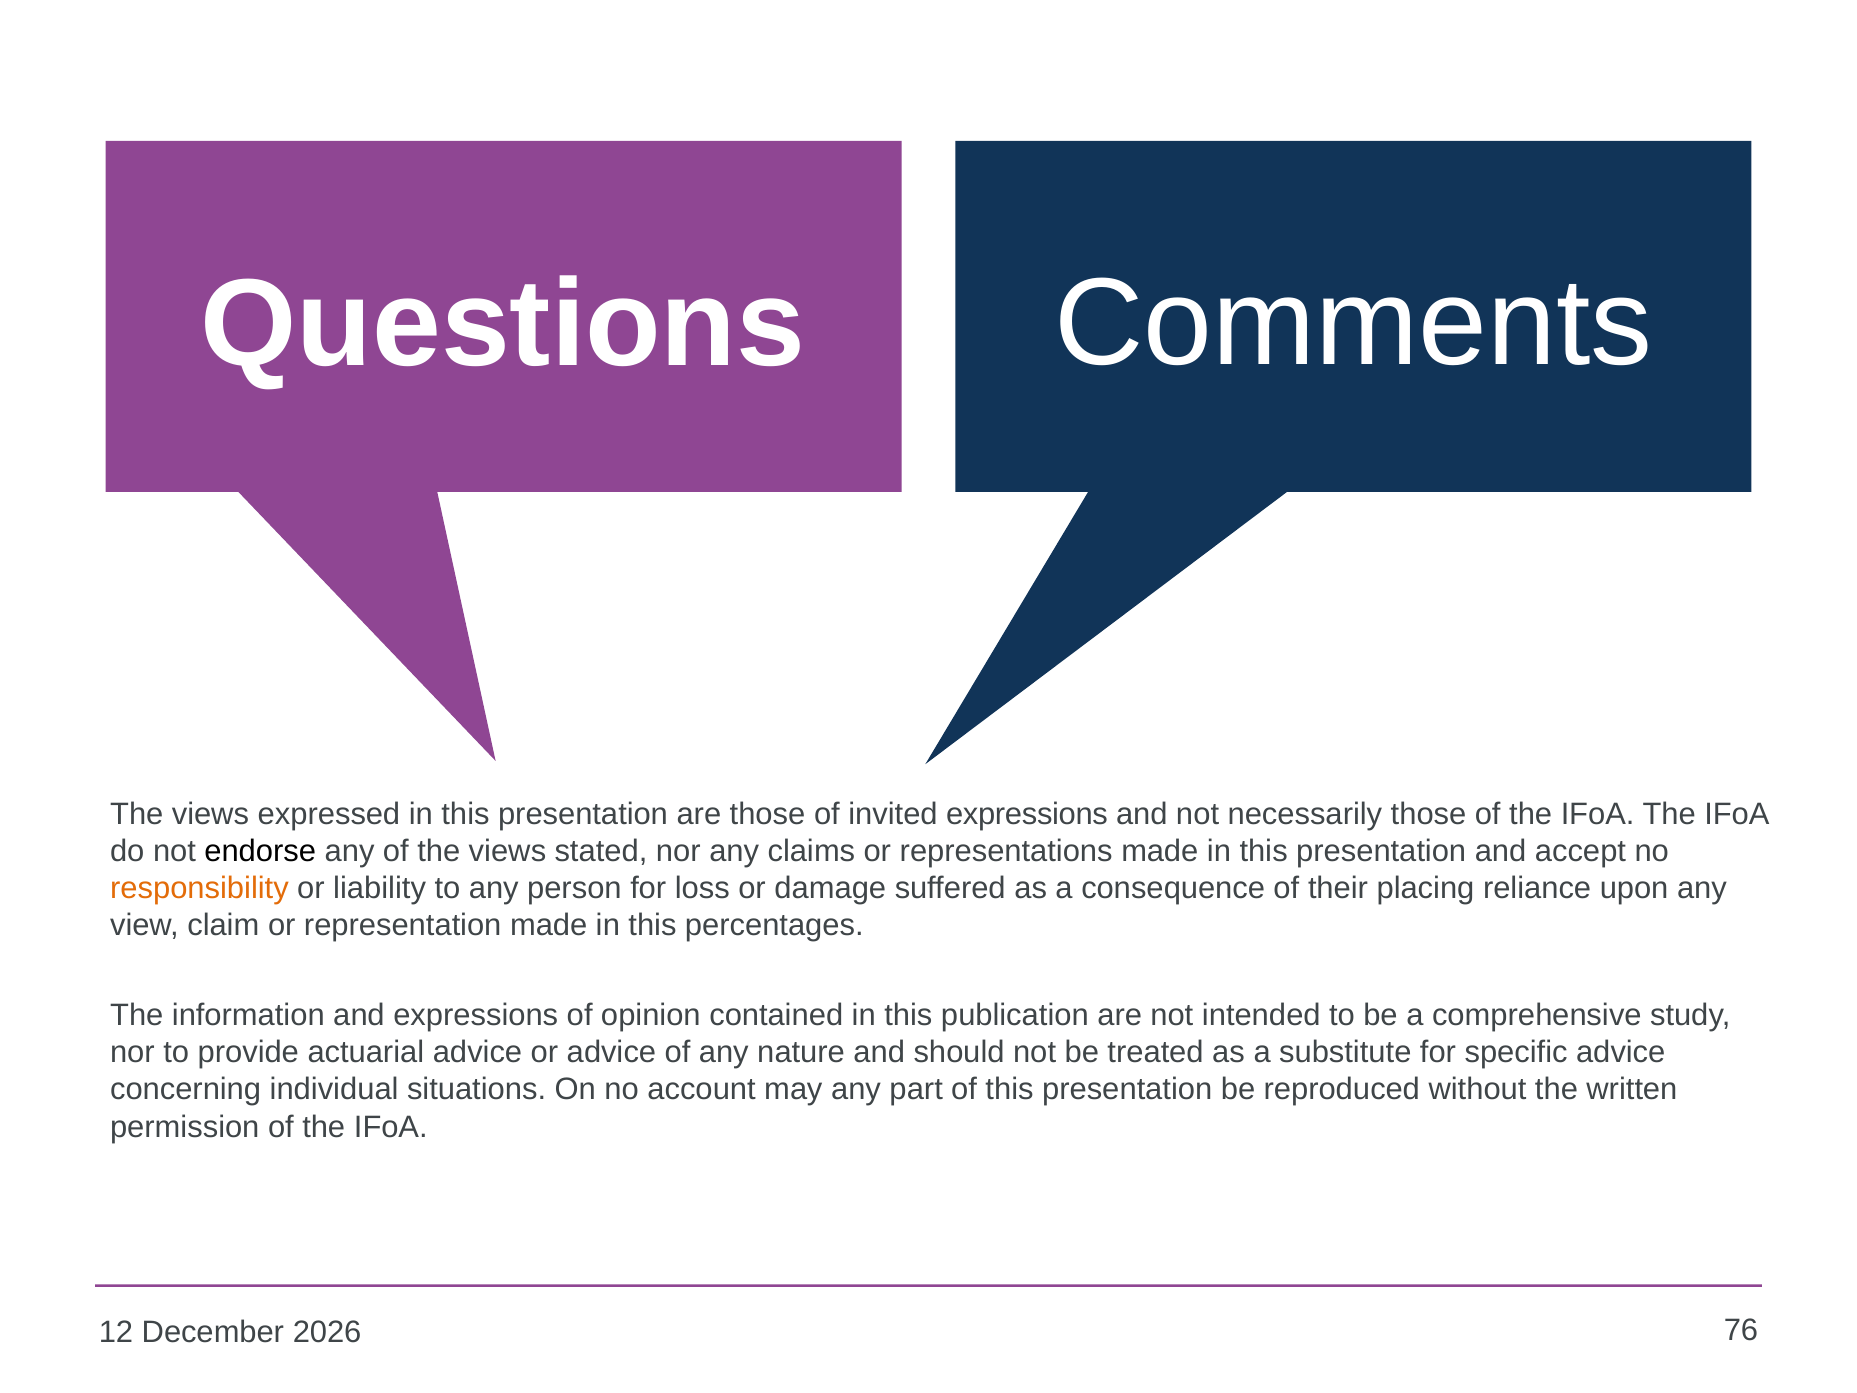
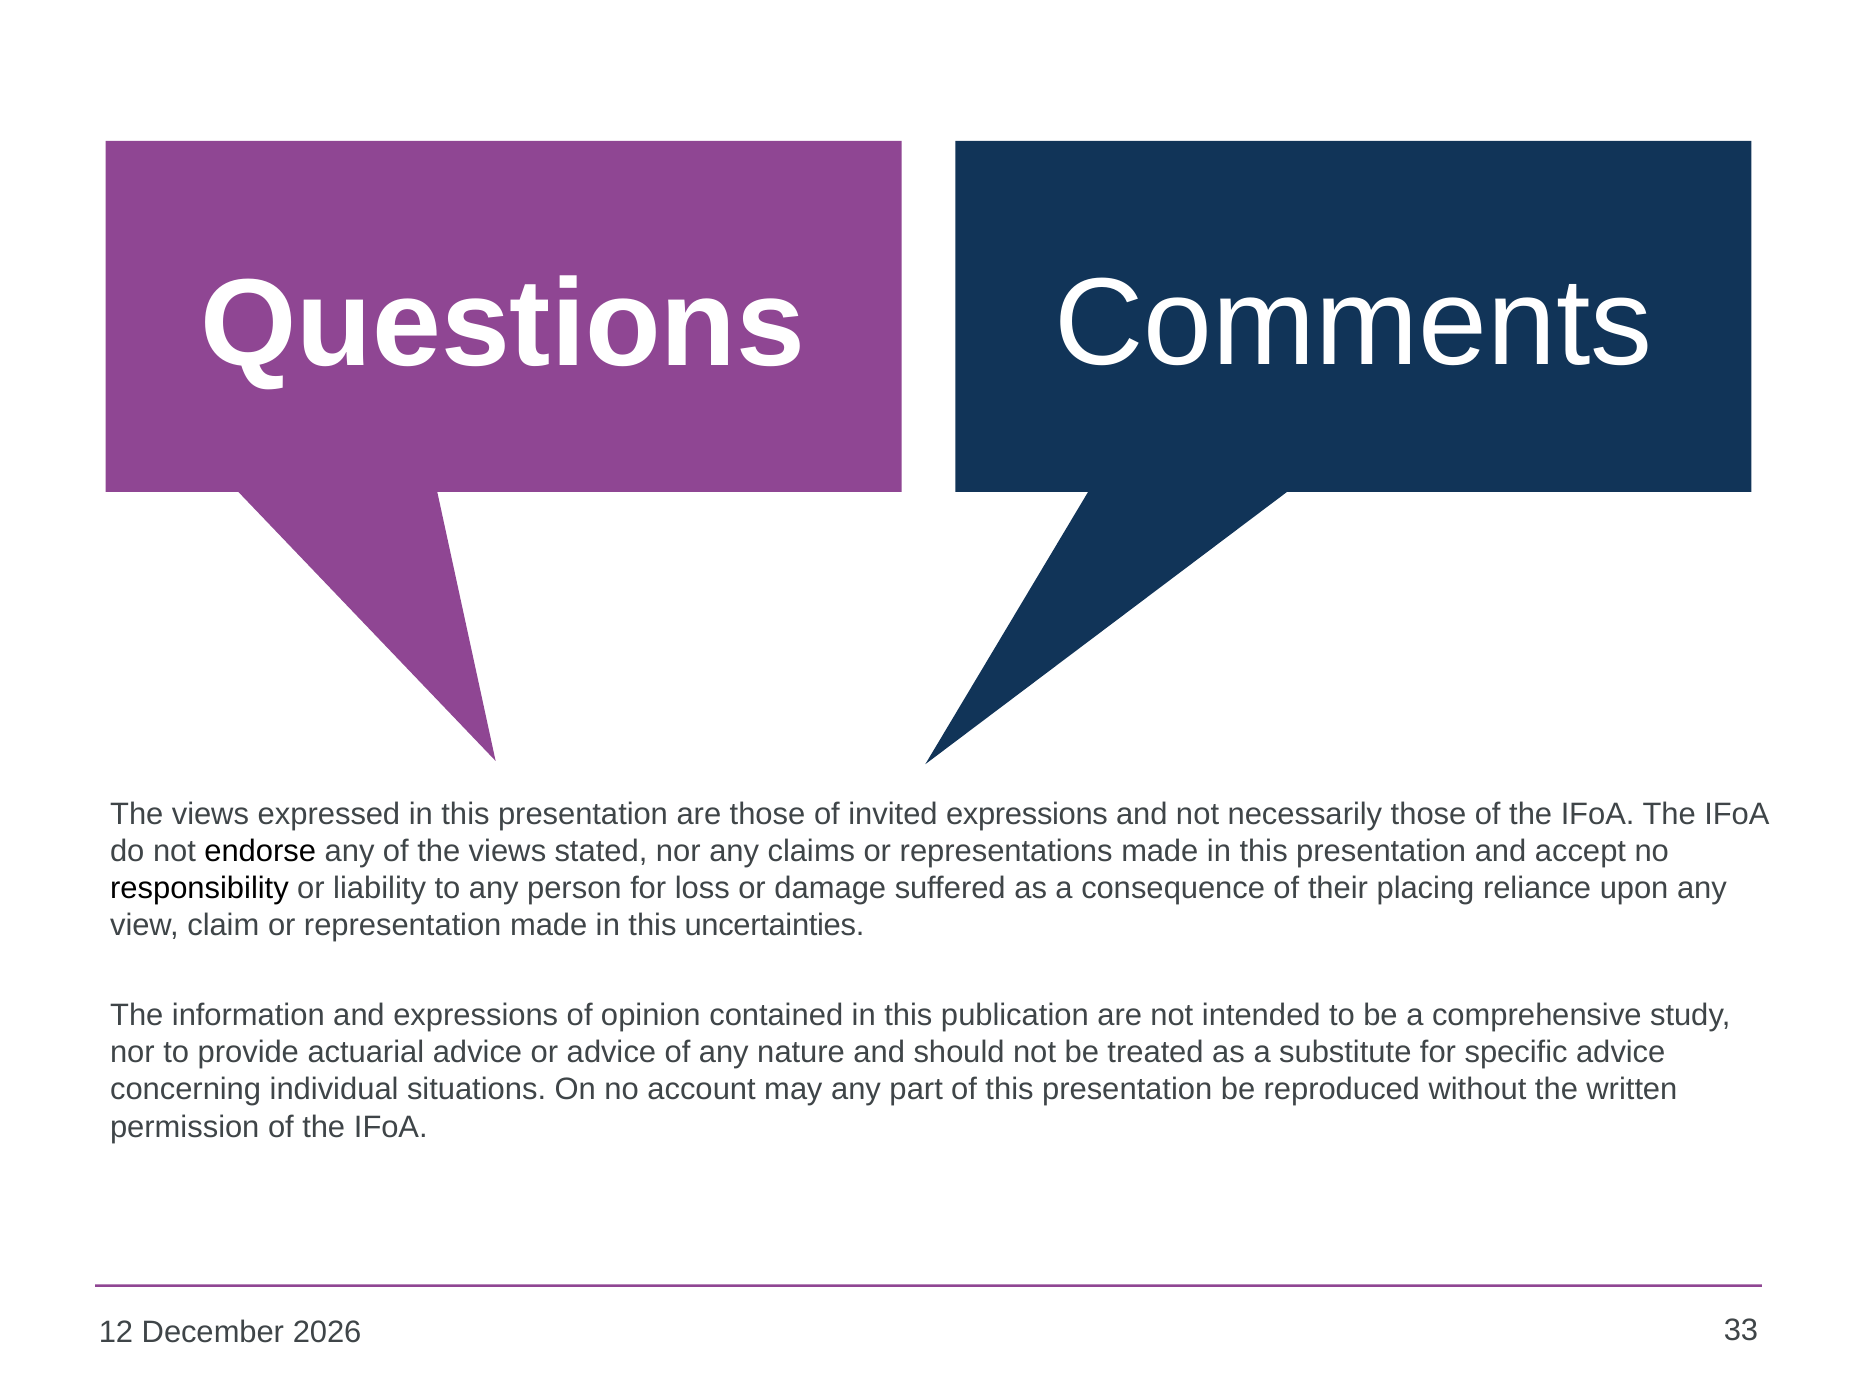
responsibility colour: orange -> black
percentages: percentages -> uncertainties
76: 76 -> 33
